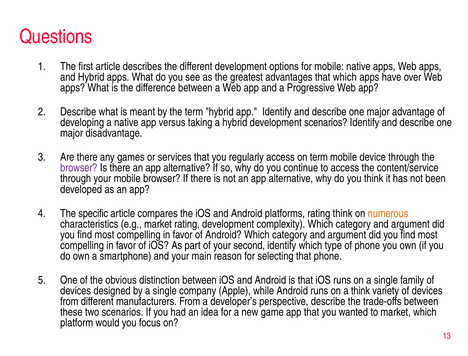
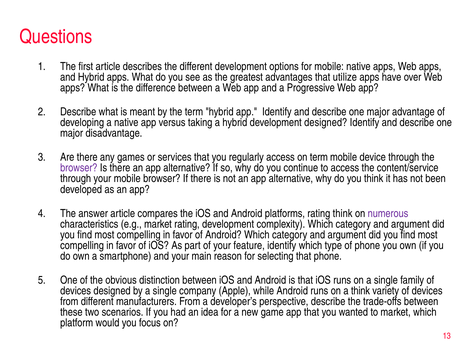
that which: which -> utilize
development scenarios: scenarios -> designed
specific: specific -> answer
numerous colour: orange -> purple
second: second -> feature
